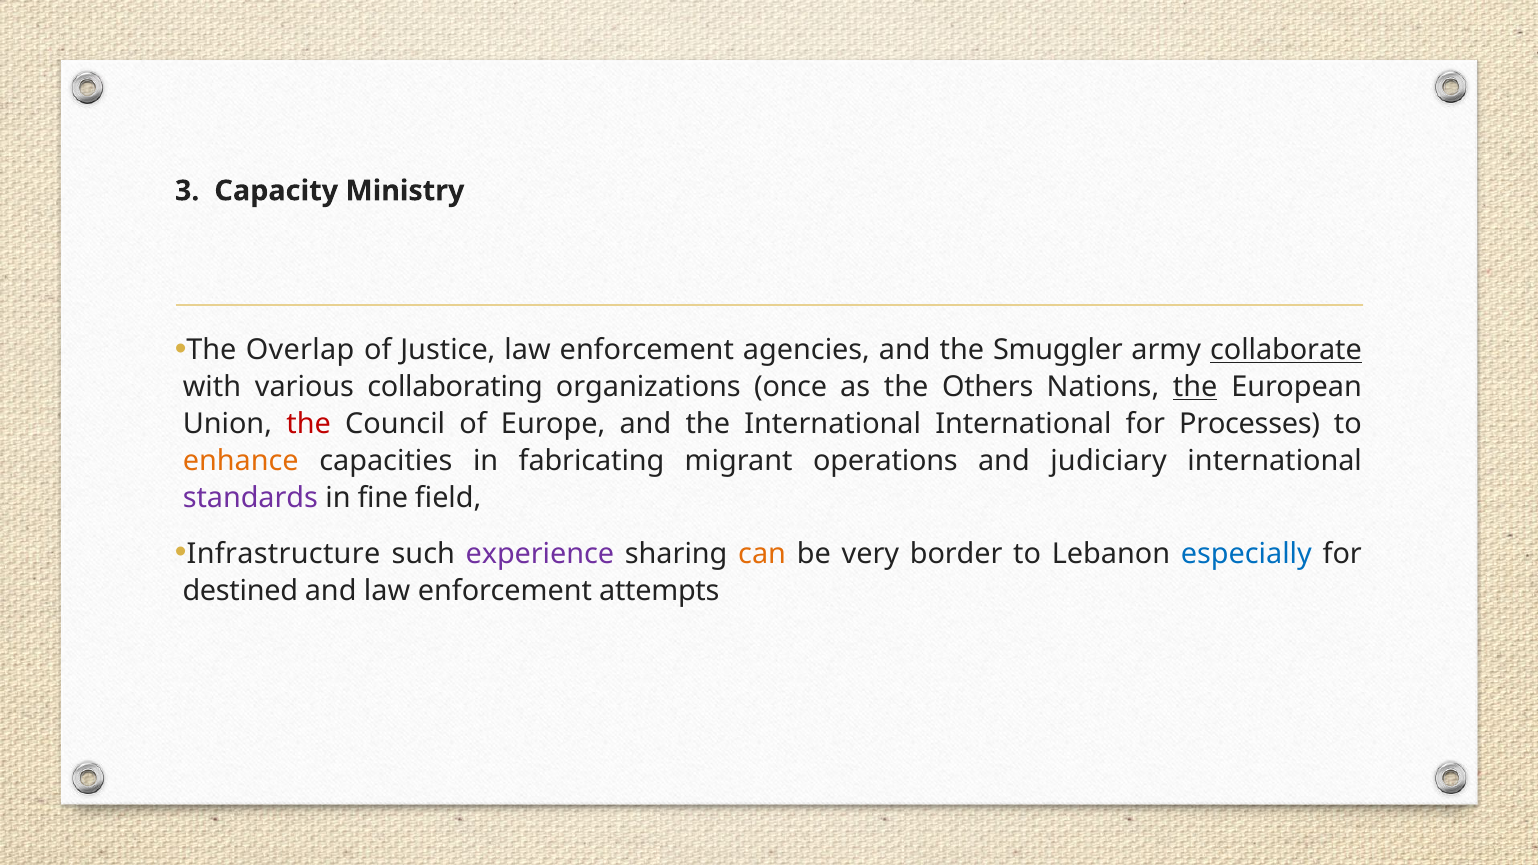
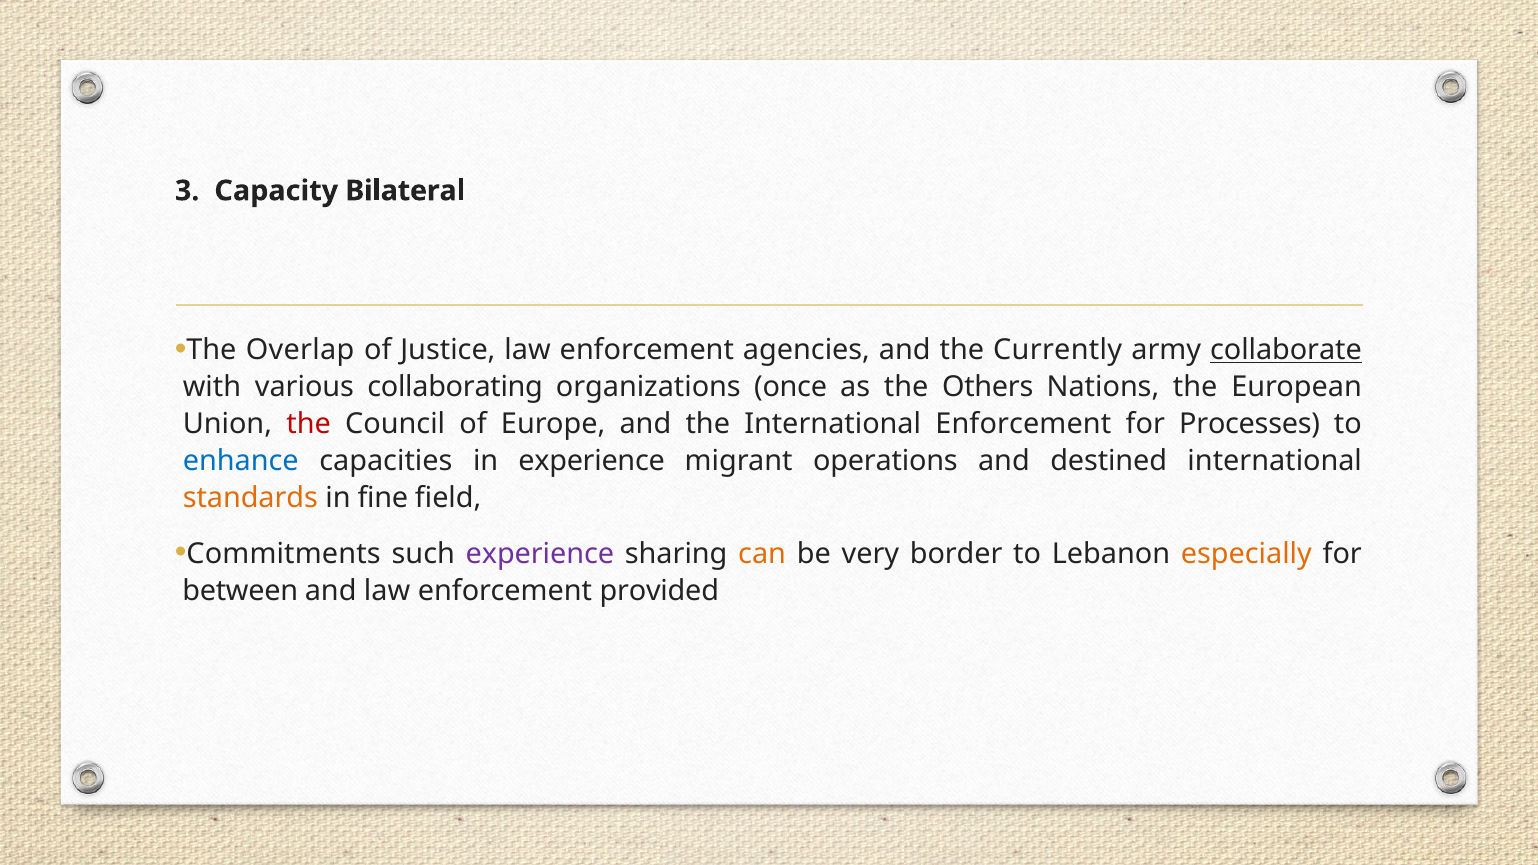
Ministry: Ministry -> Bilateral
Smuggler: Smuggler -> Currently
the at (1195, 387) underline: present -> none
International International: International -> Enforcement
enhance colour: orange -> blue
in fabricating: fabricating -> experience
judiciary: judiciary -> destined
standards colour: purple -> orange
Infrastructure: Infrastructure -> Commitments
especially colour: blue -> orange
destined: destined -> between
attempts: attempts -> provided
